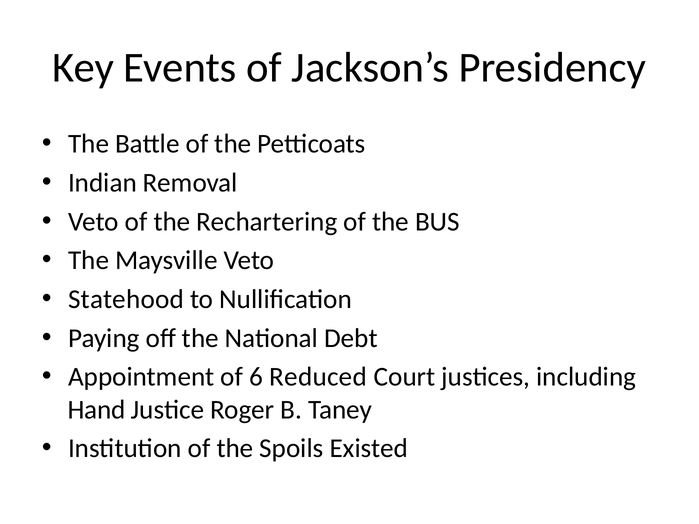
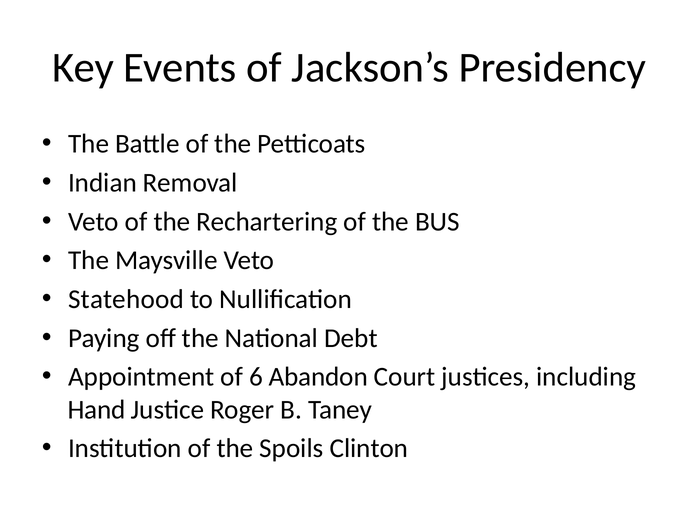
Reduced: Reduced -> Abandon
Existed: Existed -> Clinton
